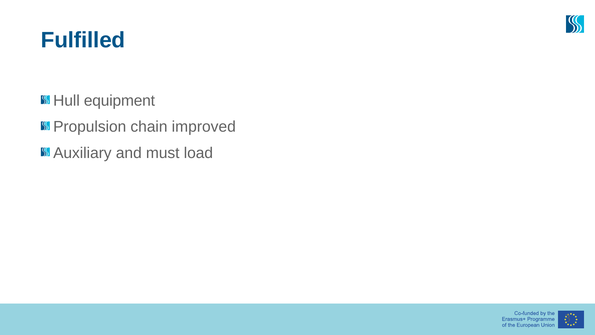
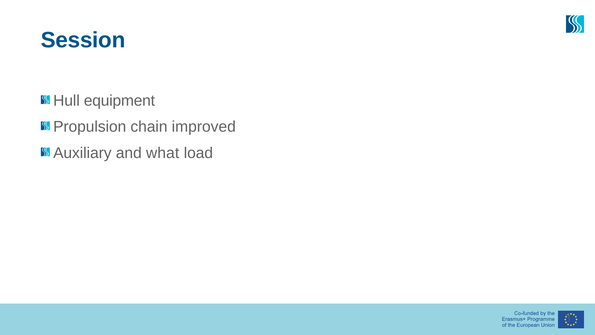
Fulfilled: Fulfilled -> Session
must: must -> what
